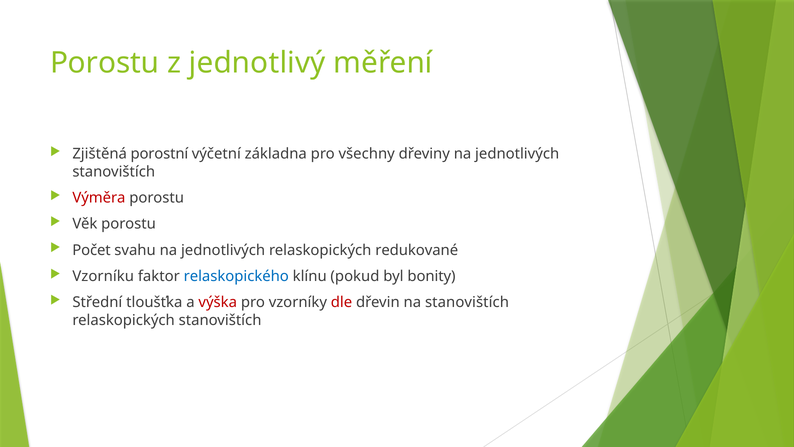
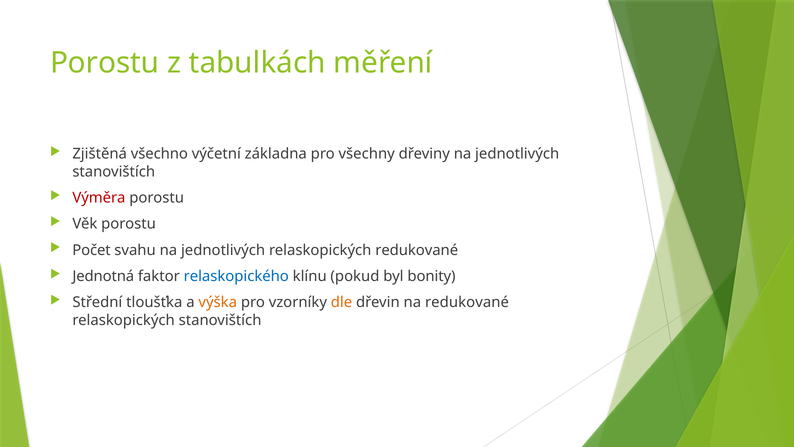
jednotlivý: jednotlivý -> tabulkách
porostní: porostní -> všechno
Vzorníku: Vzorníku -> Jednotná
výška colour: red -> orange
dle colour: red -> orange
na stanovištích: stanovištích -> redukované
